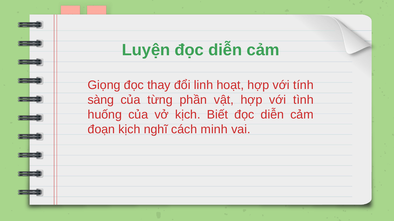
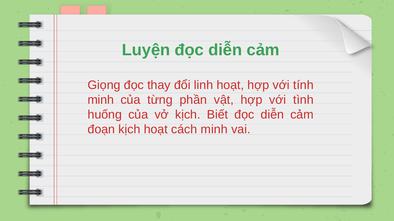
sàng at (101, 100): sàng -> minh
kịch nghĩ: nghĩ -> hoạt
